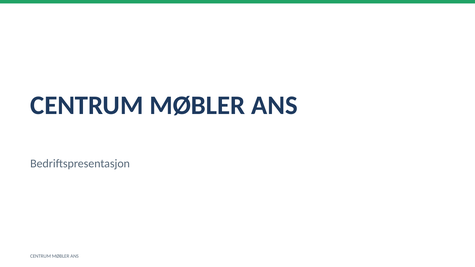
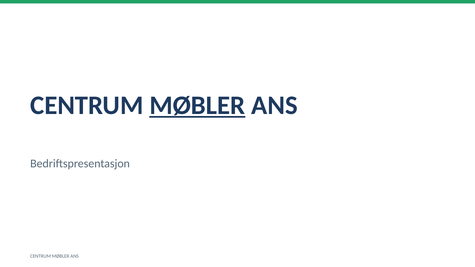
MØBLER at (197, 105) underline: none -> present
